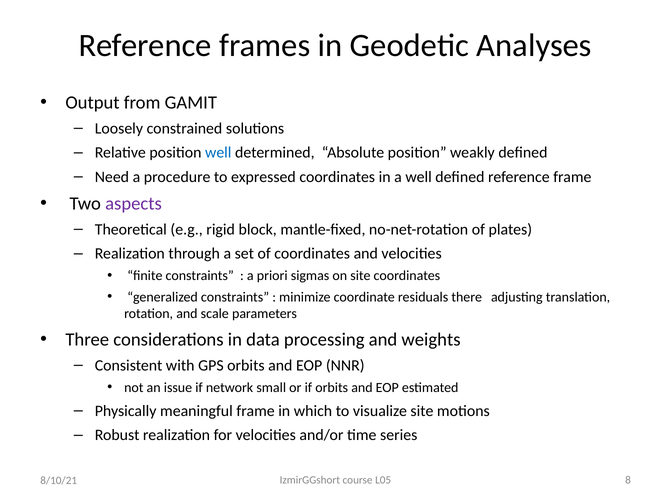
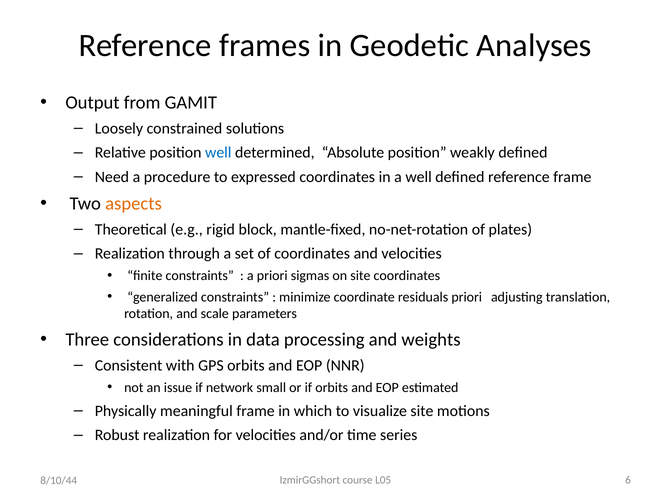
aspects colour: purple -> orange
residuals there: there -> priori
8: 8 -> 6
8/10/21: 8/10/21 -> 8/10/44
